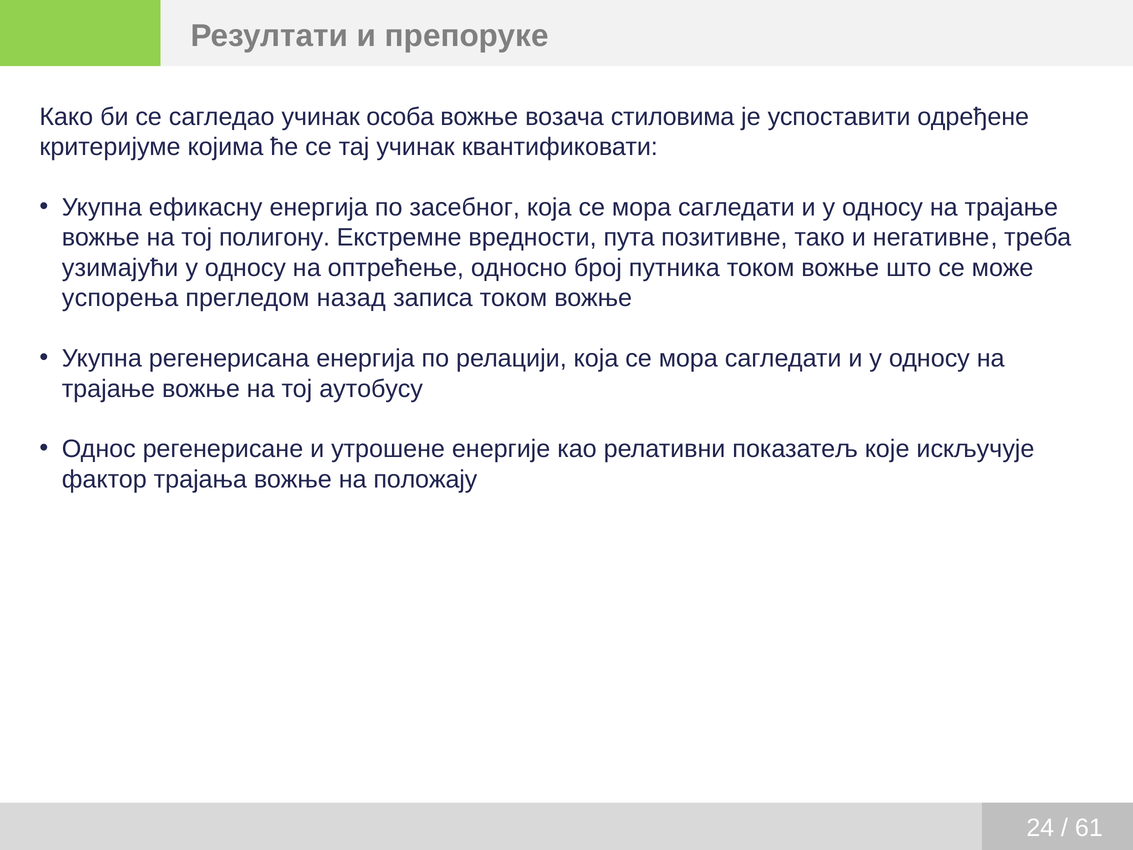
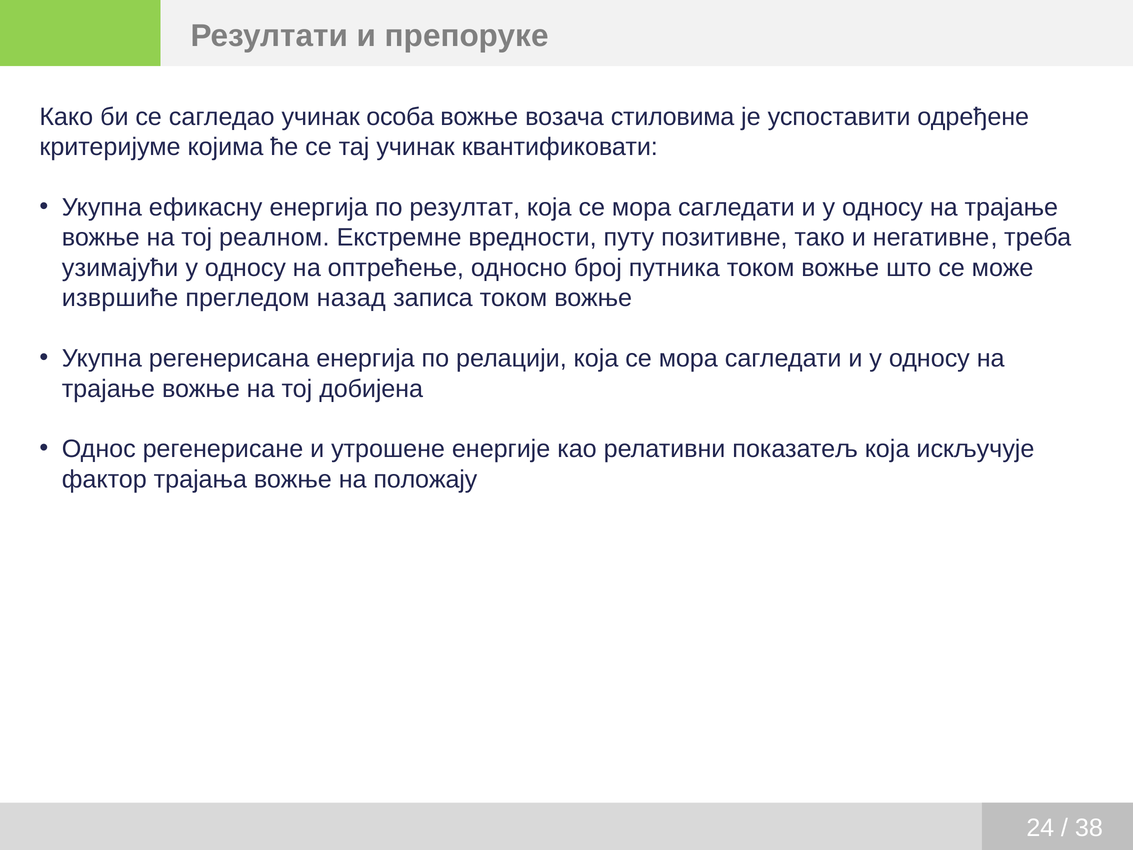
засебног: засебног -> резултат
полигону: полигону -> реалном
пута: пута -> путу
успорења: успорења -> извршиће
аутобусу: аутобусу -> добијена
показатељ које: које -> која
61: 61 -> 38
